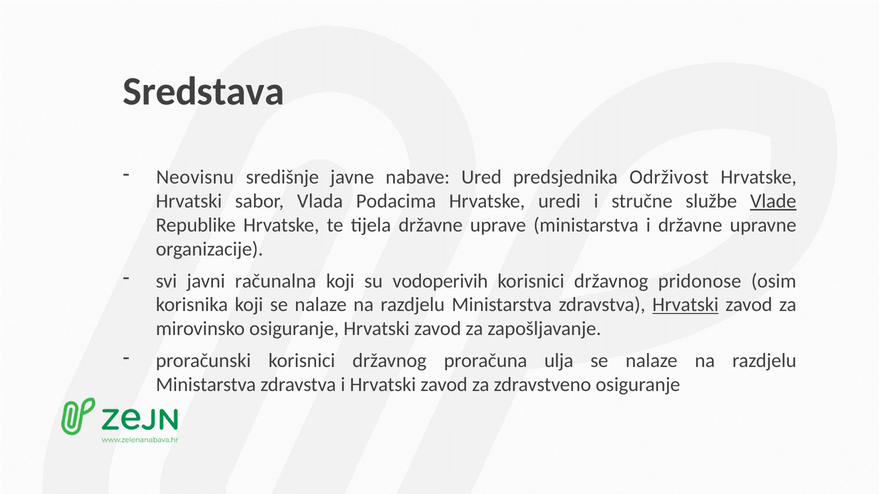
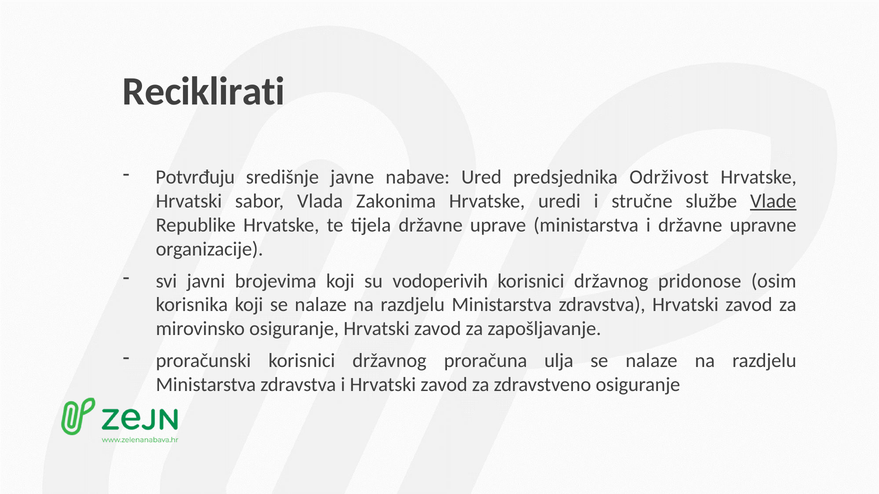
Sredstava: Sredstava -> Reciklirati
Neovisnu: Neovisnu -> Potvrđuju
Podacima: Podacima -> Zakonima
računalna: računalna -> brojevima
Hrvatski at (685, 305) underline: present -> none
